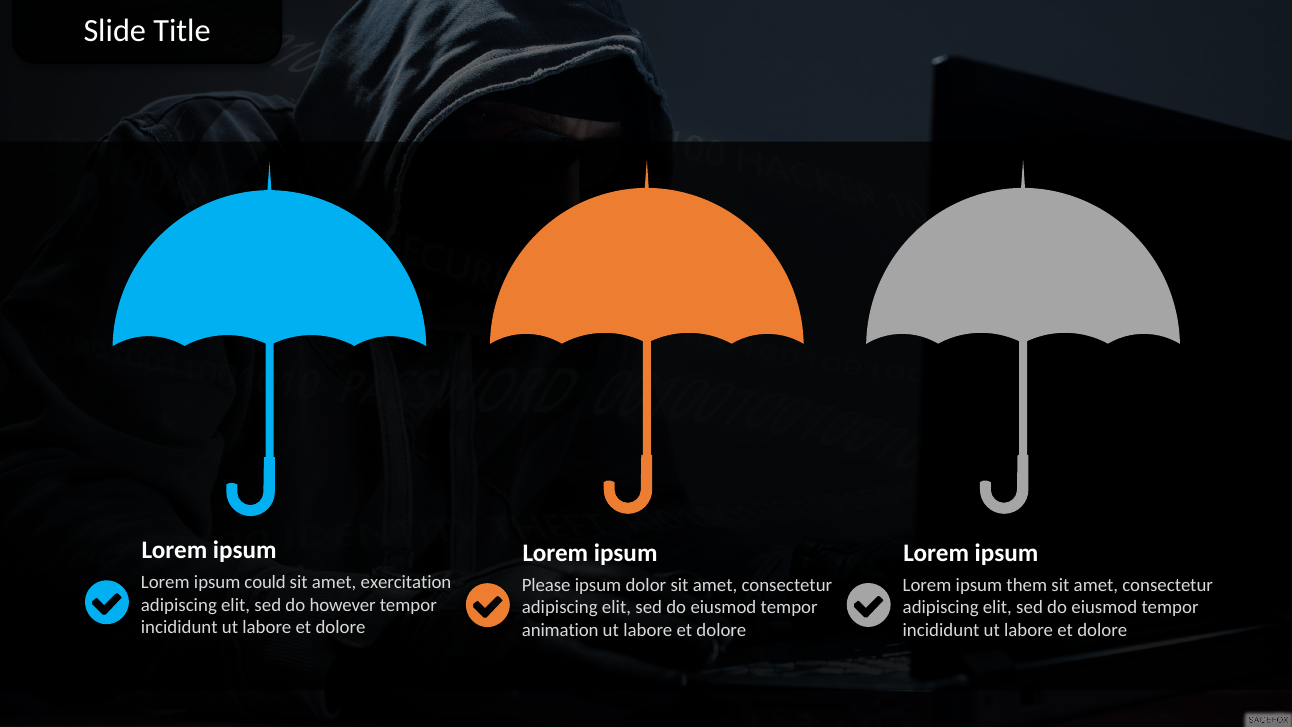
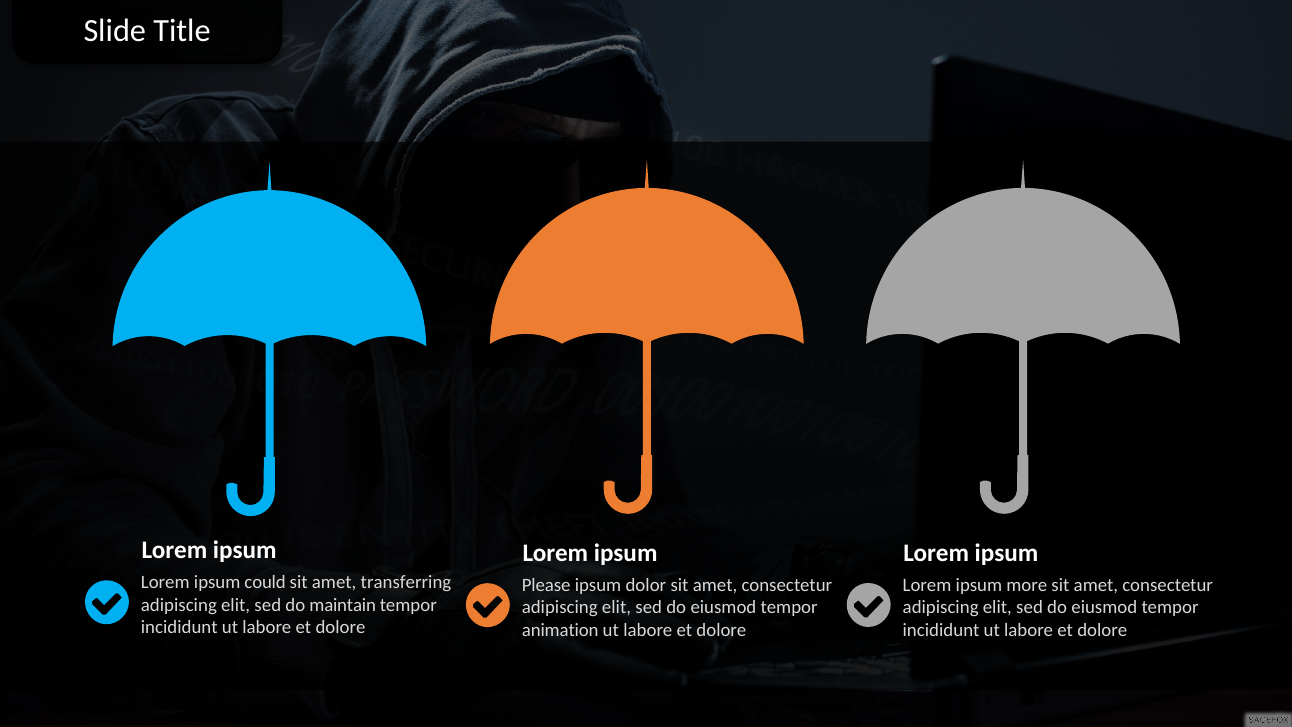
exercitation: exercitation -> transferring
them: them -> more
however: however -> maintain
